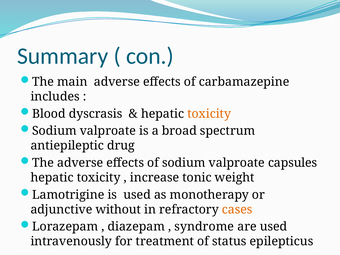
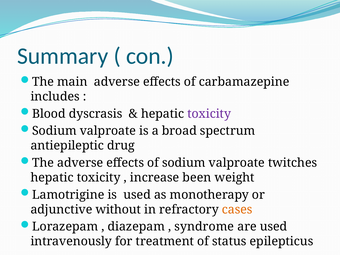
toxicity at (209, 114) colour: orange -> purple
capsules: capsules -> twitches
tonic: tonic -> been
